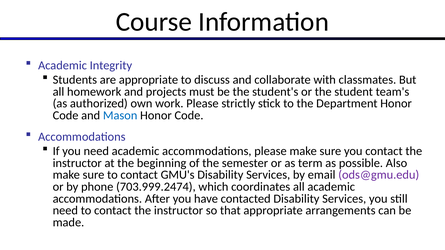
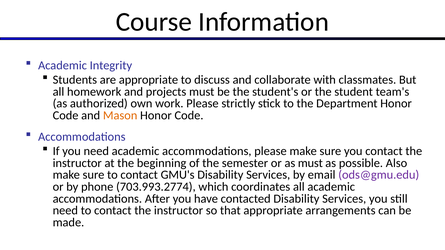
Mason colour: blue -> orange
as term: term -> must
703.999.2474: 703.999.2474 -> 703.993.2774
